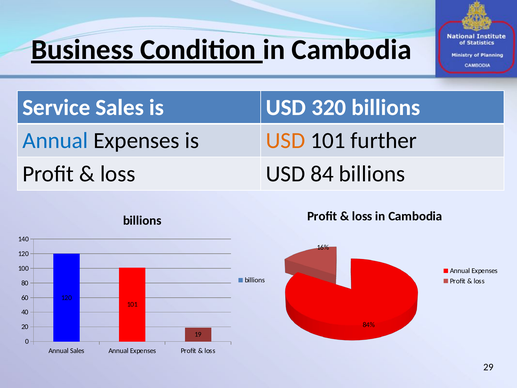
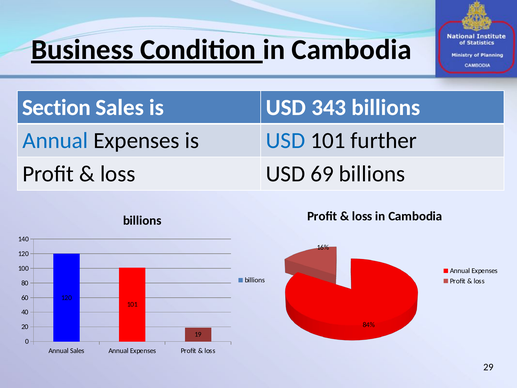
Service: Service -> Section
320: 320 -> 343
USD at (286, 141) colour: orange -> blue
84: 84 -> 69
